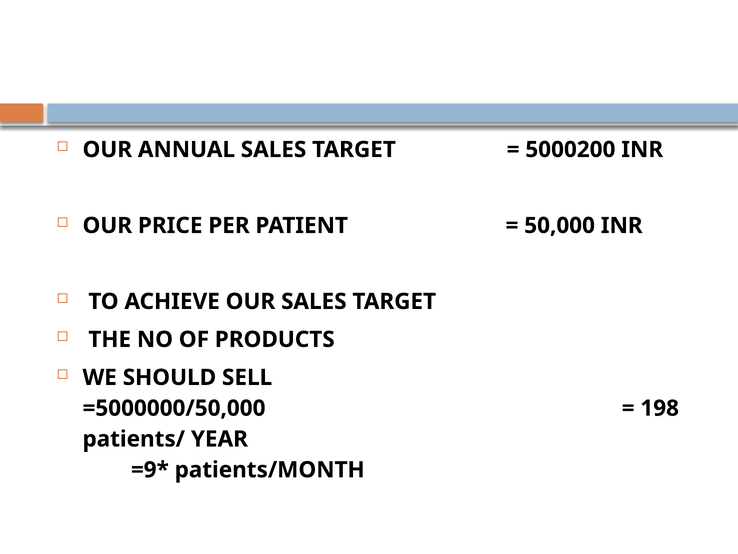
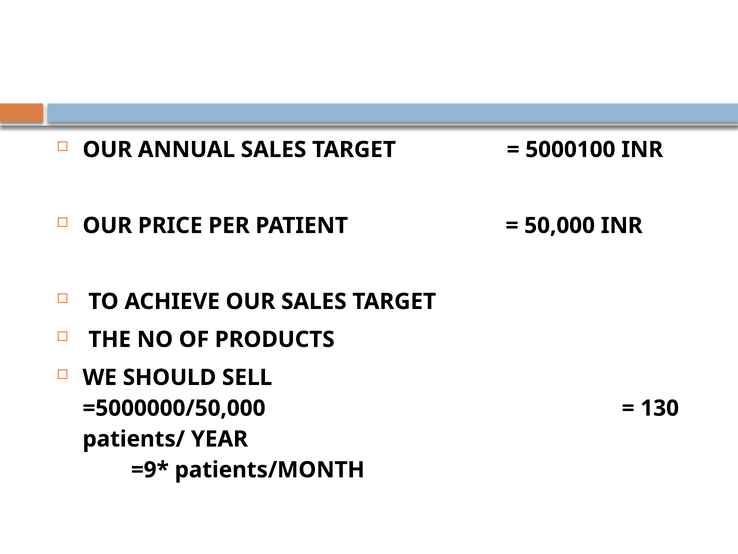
5000200: 5000200 -> 5000100
198: 198 -> 130
